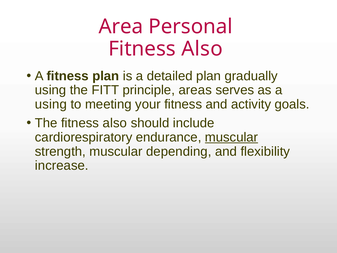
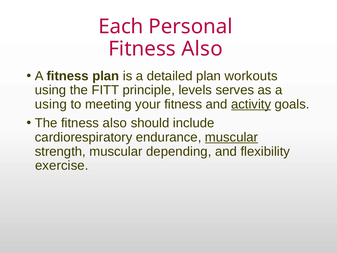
Area: Area -> Each
gradually: gradually -> workouts
areas: areas -> levels
activity underline: none -> present
increase: increase -> exercise
